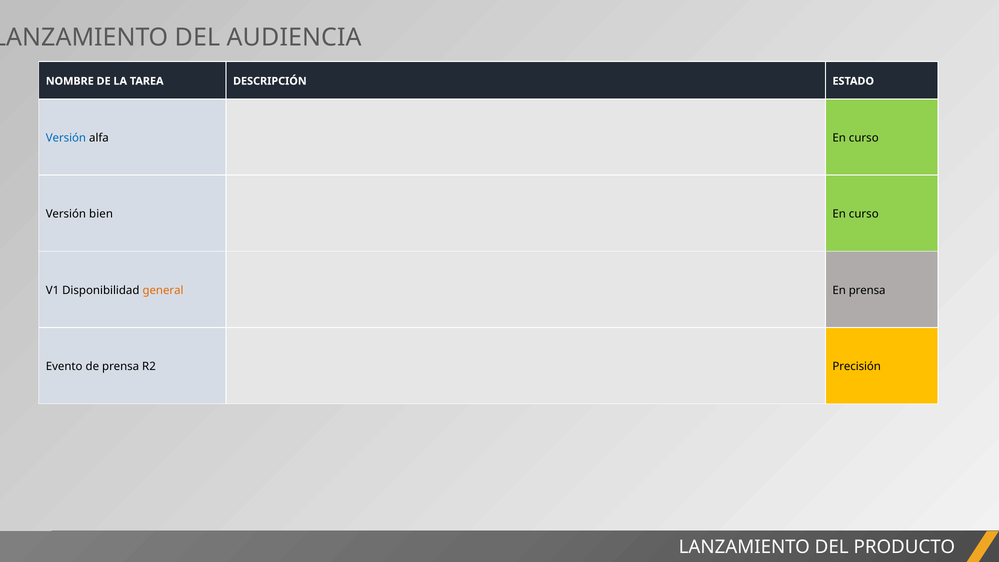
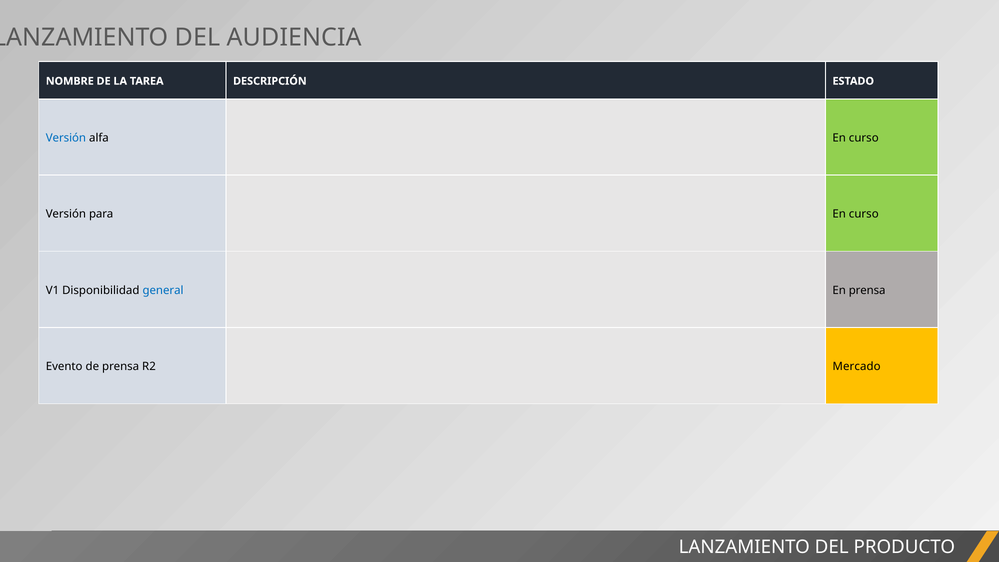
bien: bien -> para
general colour: orange -> blue
Precisión: Precisión -> Mercado
